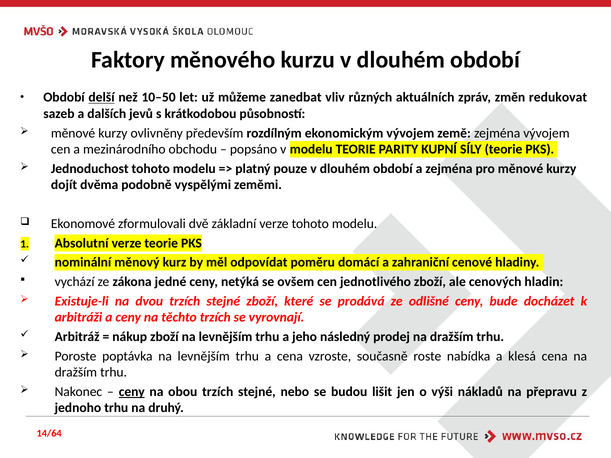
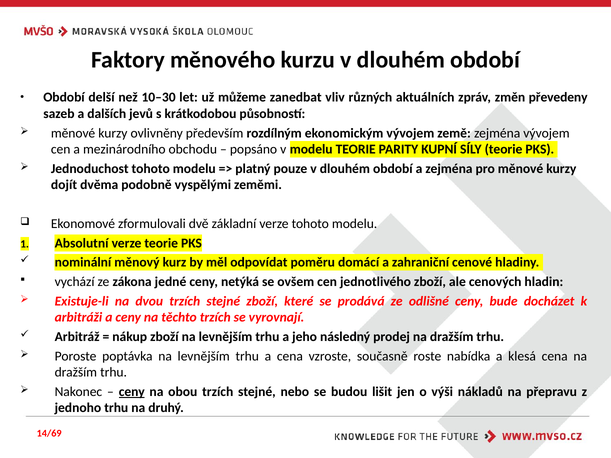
delší underline: present -> none
10–50: 10–50 -> 10–30
redukovat: redukovat -> převedeny
14/64: 14/64 -> 14/69
